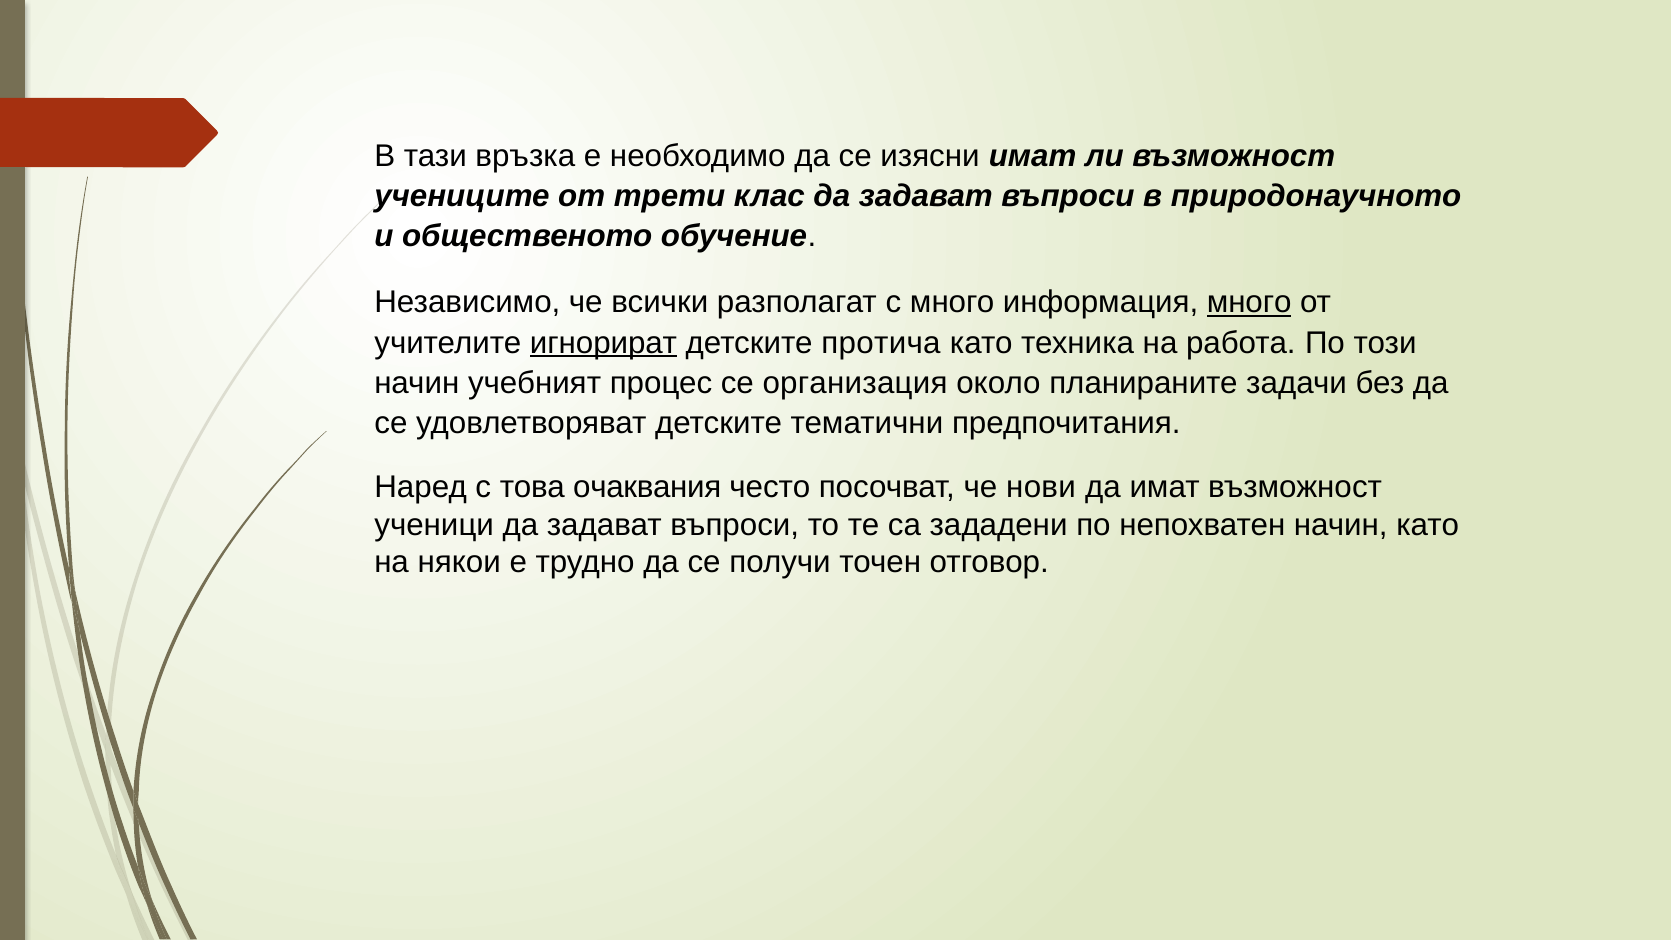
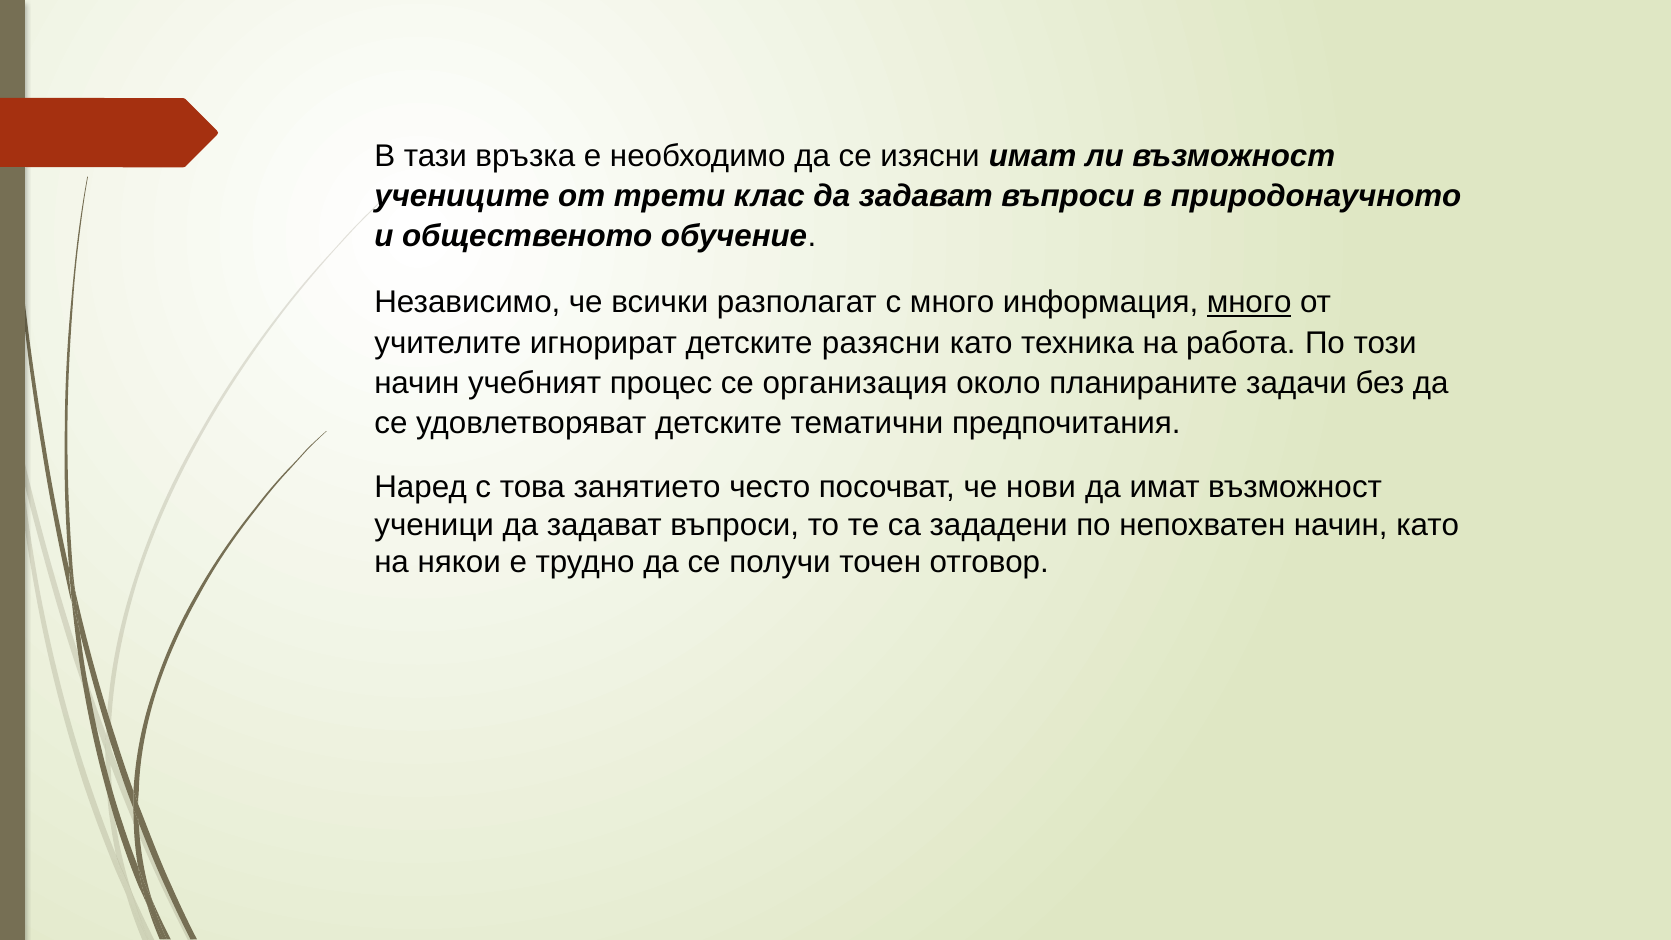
игнорират underline: present -> none
протича: протича -> разясни
очаквания: очаквания -> занятието
